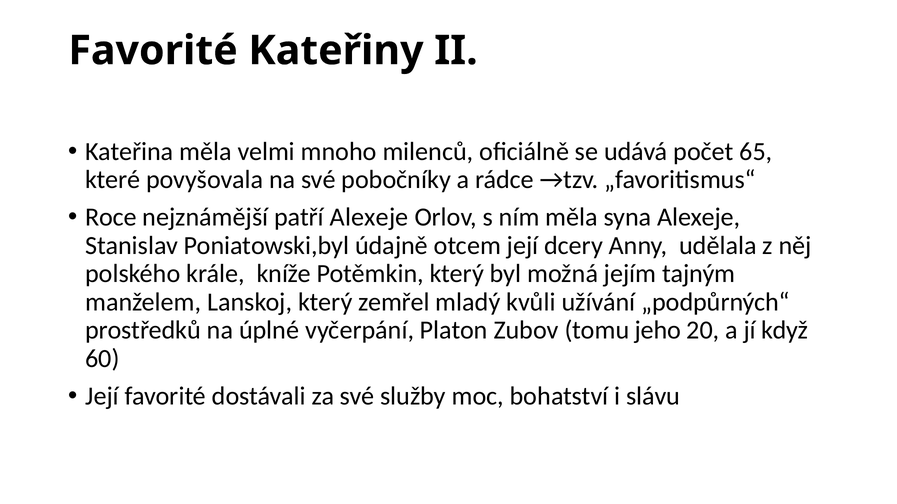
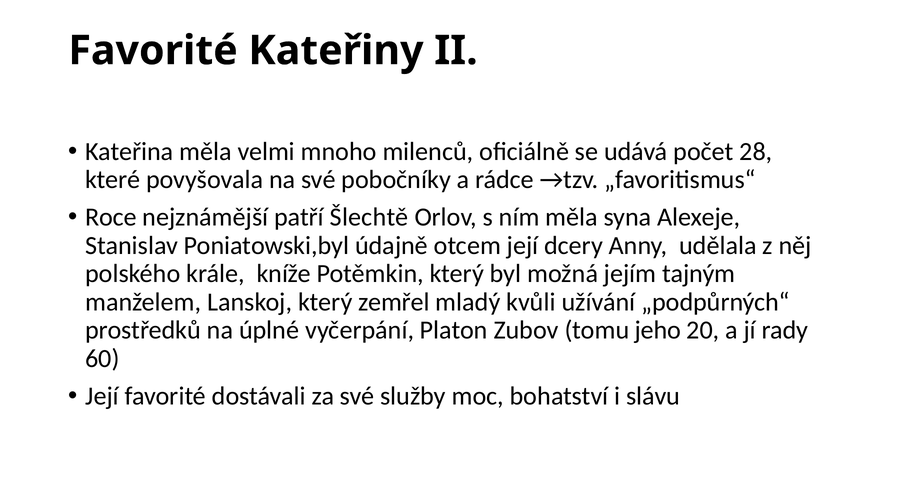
65: 65 -> 28
patří Alexeje: Alexeje -> Šlechtě
když: když -> rady
